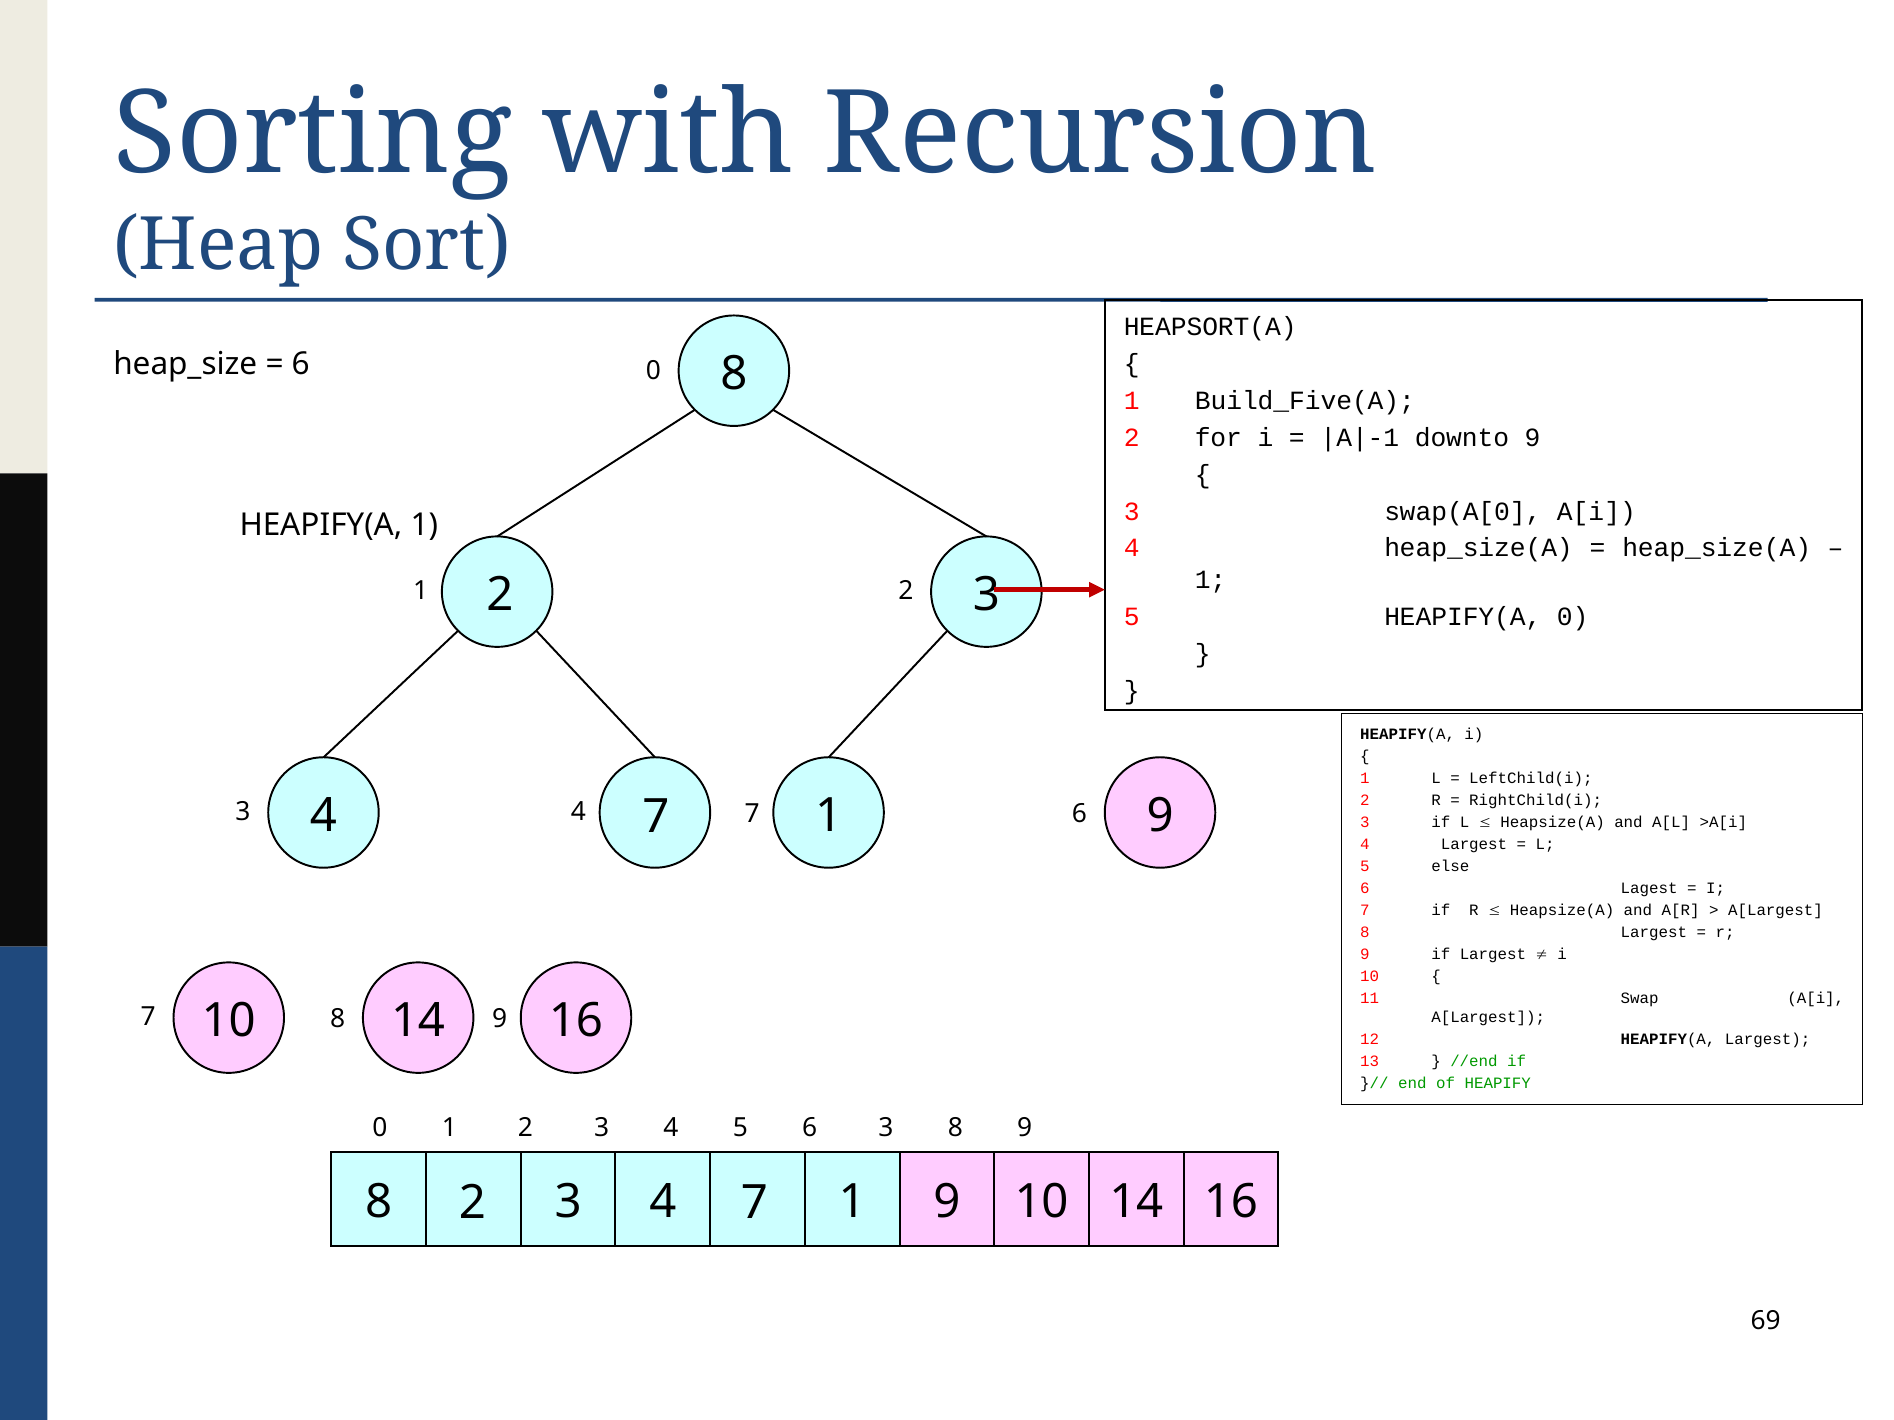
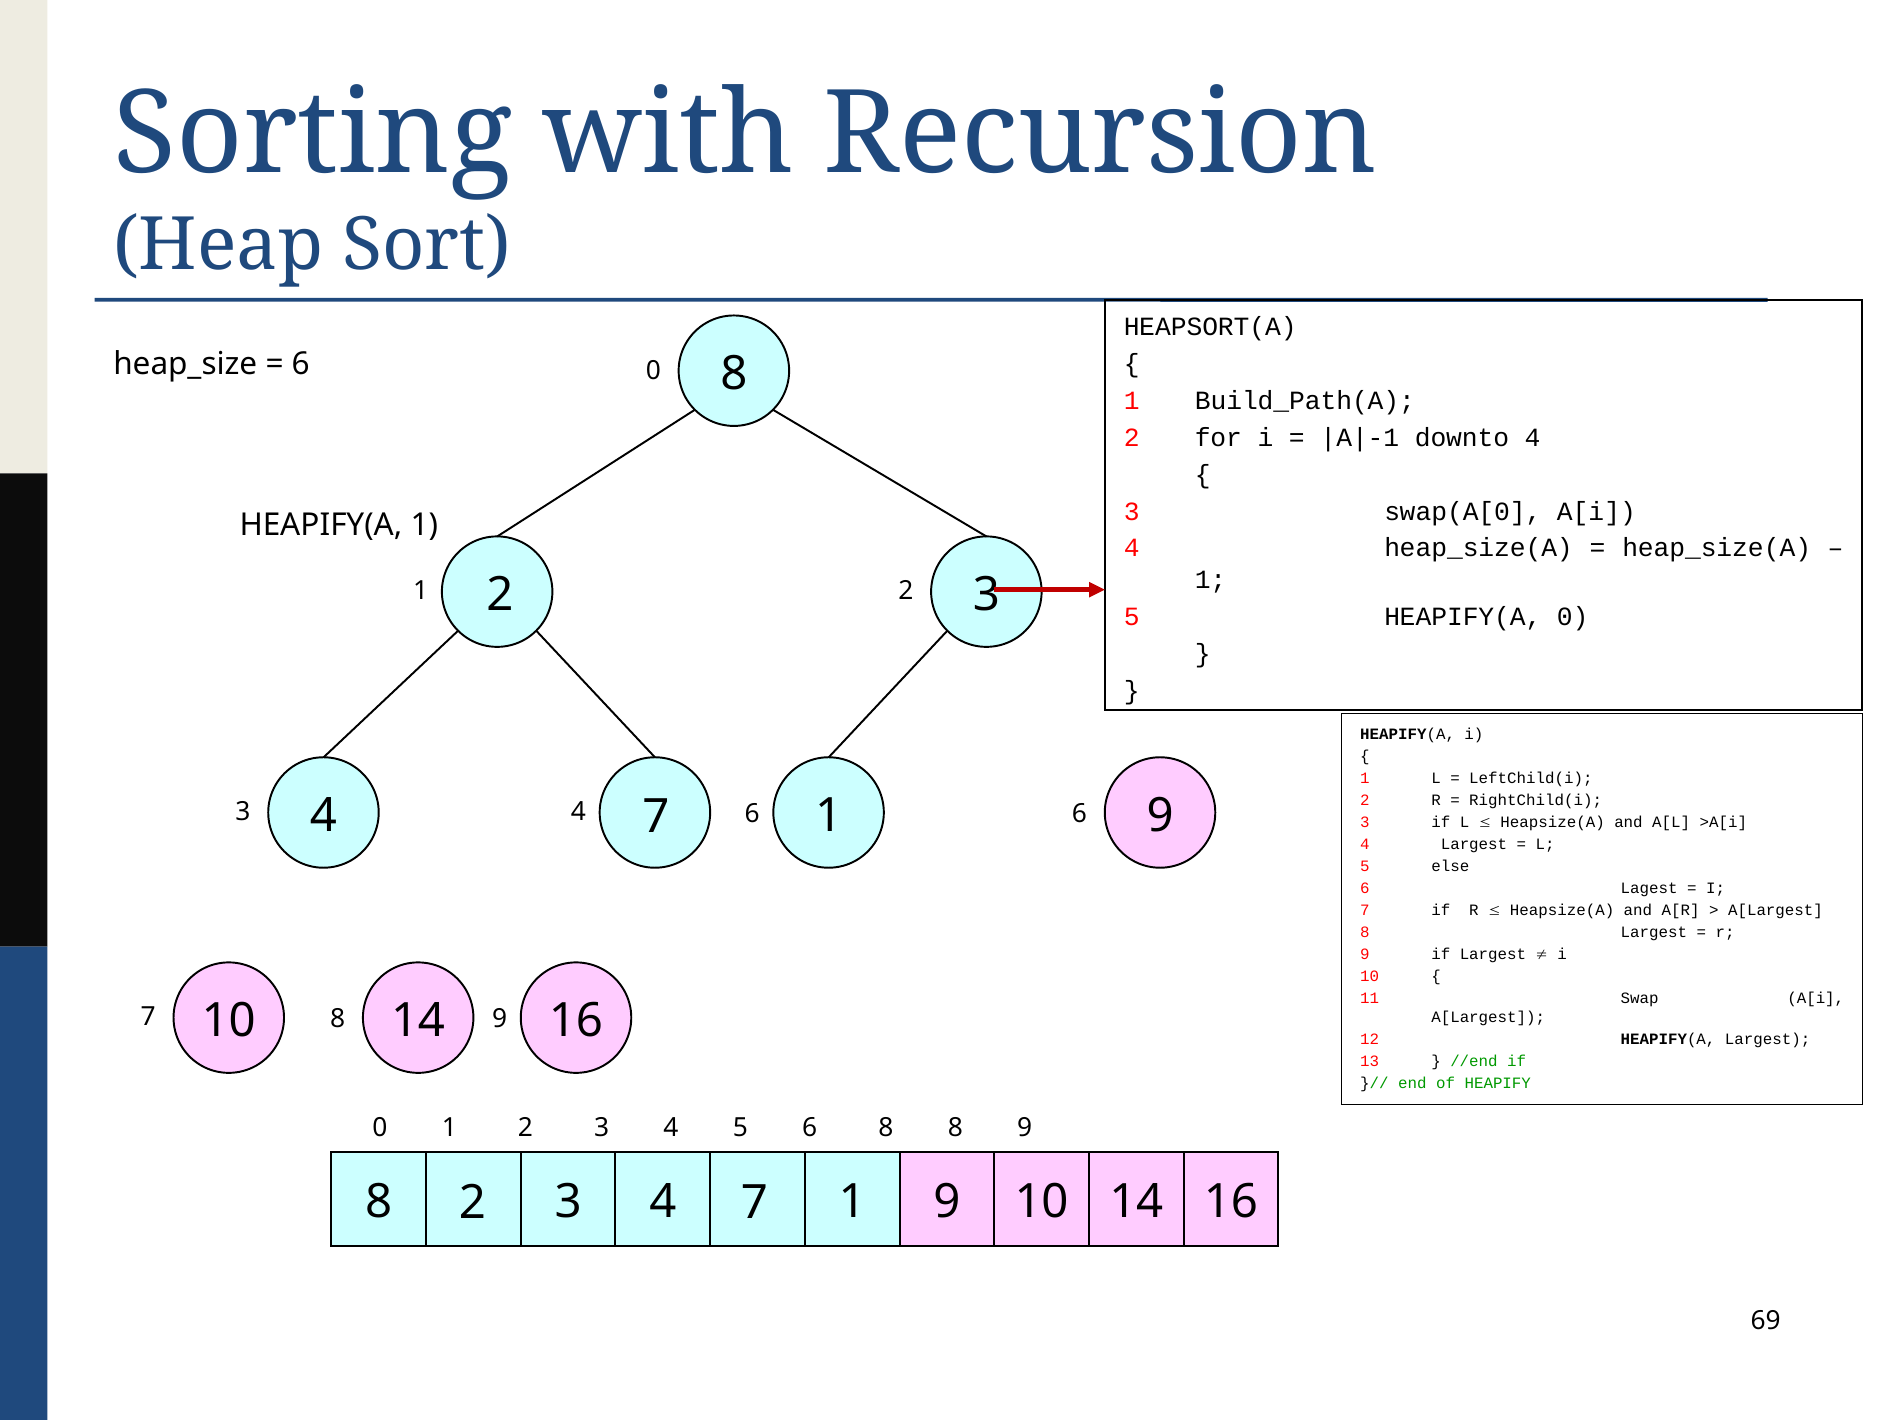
Build_Five(A: Build_Five(A -> Build_Path(A
downto 9: 9 -> 4
4 7: 7 -> 6
6 3: 3 -> 8
